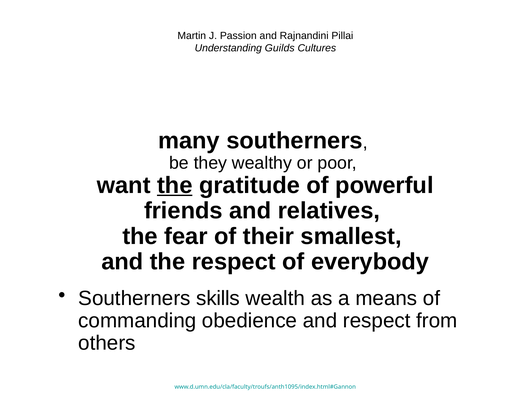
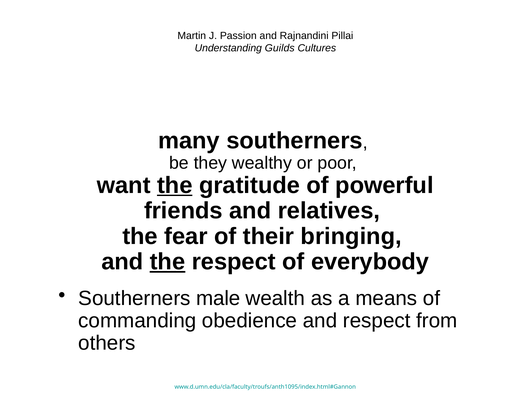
smallest: smallest -> bringing
the at (167, 262) underline: none -> present
skills: skills -> male
